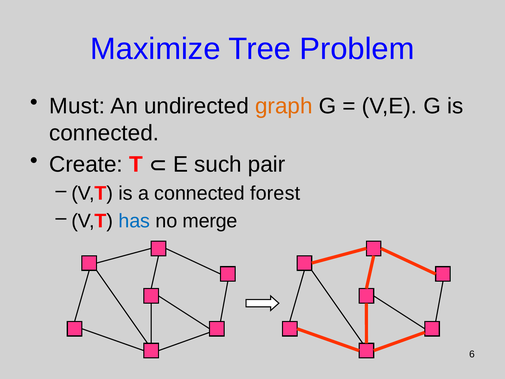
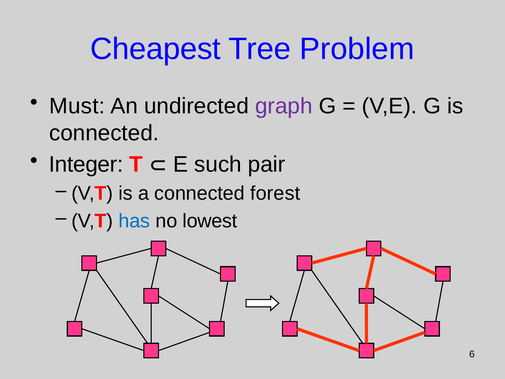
Maximize: Maximize -> Cheapest
graph colour: orange -> purple
Create: Create -> Integer
merge: merge -> lowest
